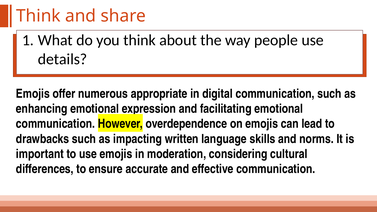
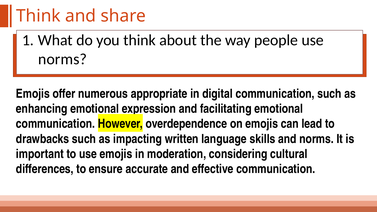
details at (63, 59): details -> norms
